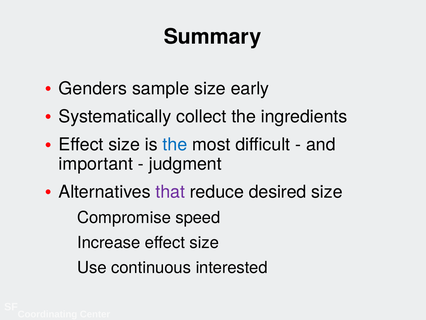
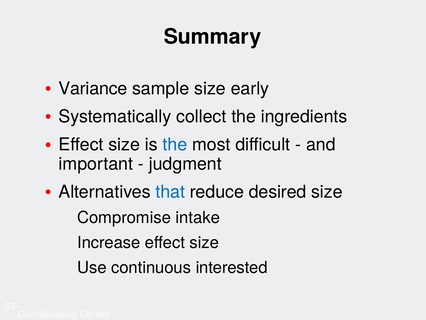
Genders: Genders -> Variance
that colour: purple -> blue
speed: speed -> intake
